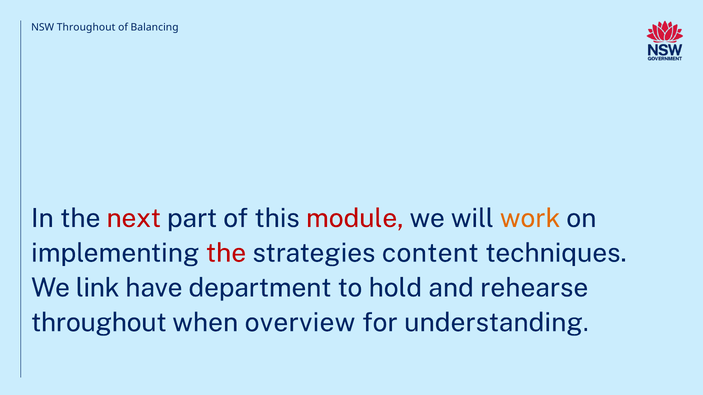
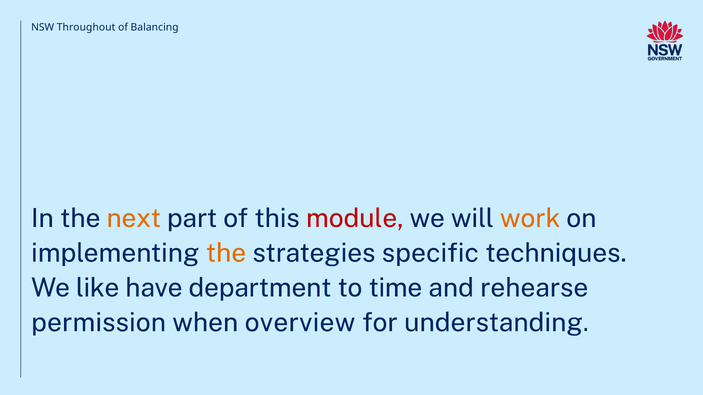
next colour: red -> orange
the at (226, 253) colour: red -> orange
content: content -> specific
link: link -> like
hold: hold -> time
throughout at (99, 323): throughout -> permission
